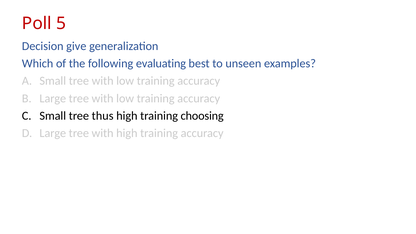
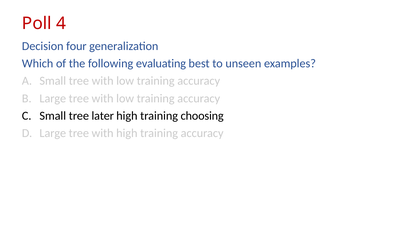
5: 5 -> 4
give: give -> four
thus: thus -> later
